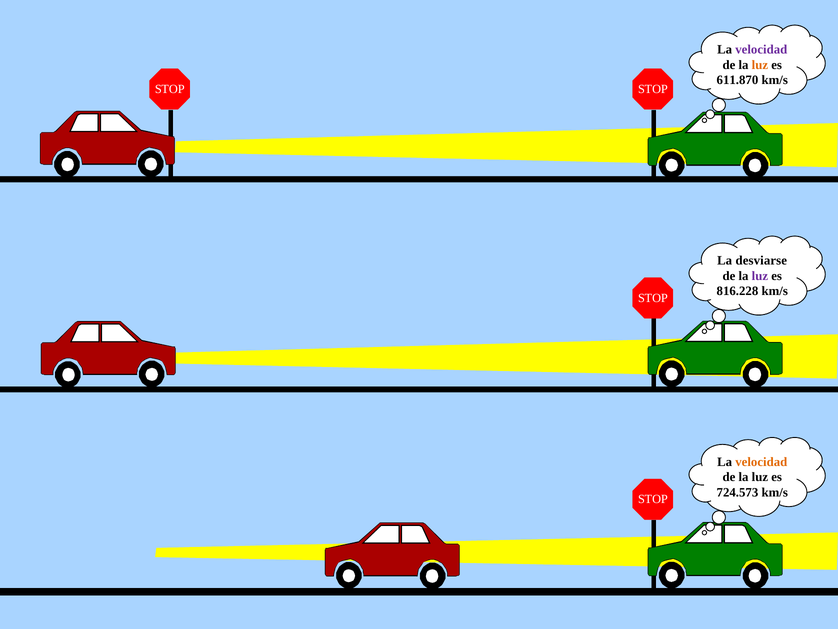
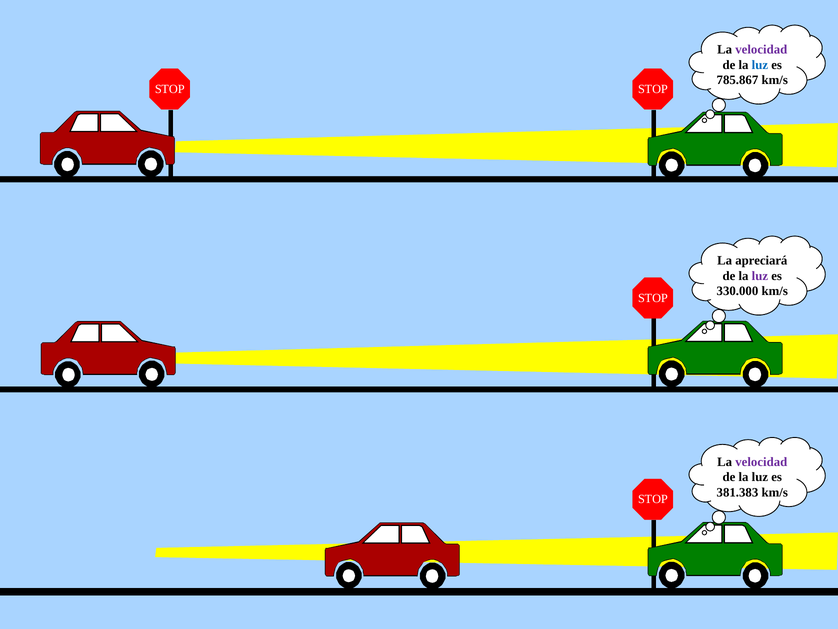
luz at (760, 65) colour: orange -> blue
611.870: 611.870 -> 785.867
desviarse: desviarse -> apreciará
816.228: 816.228 -> 330.000
velocidad at (761, 461) colour: orange -> purple
724.573: 724.573 -> 381.383
